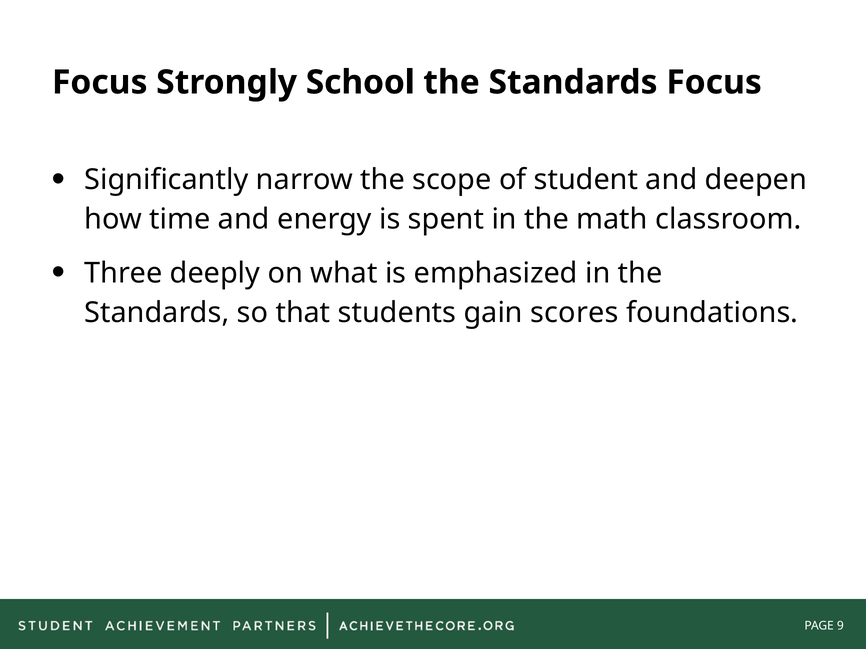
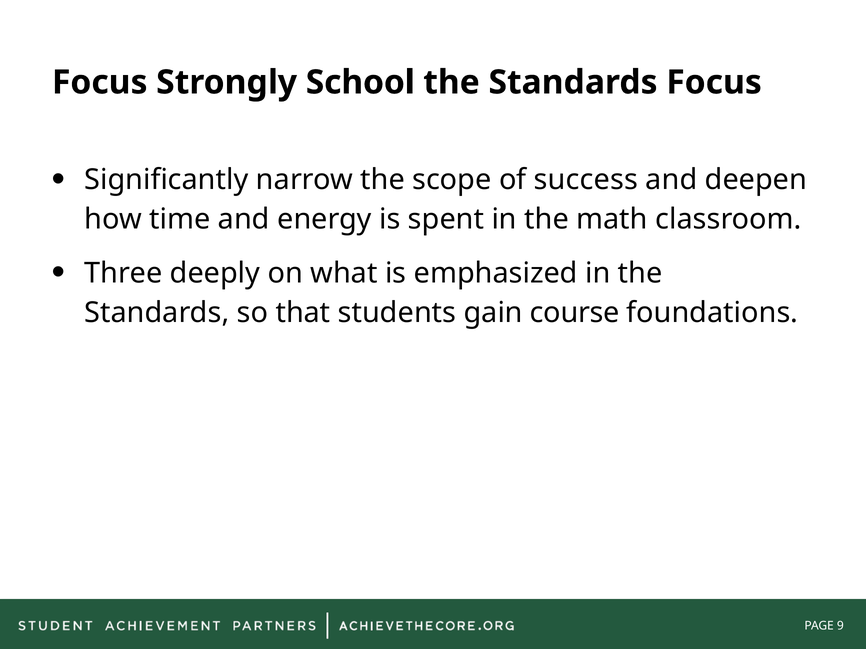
student: student -> success
scores: scores -> course
